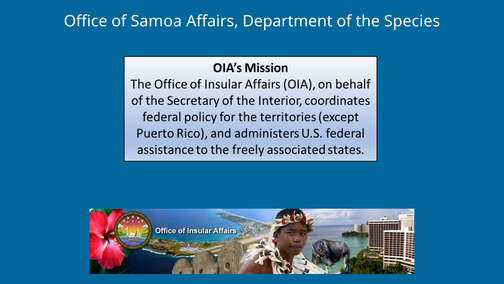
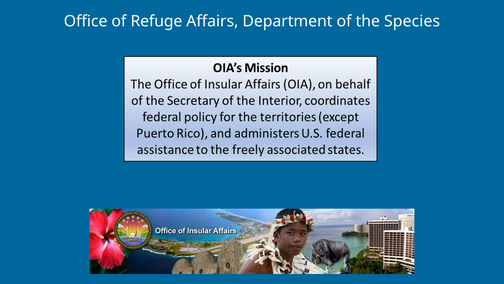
Samoa: Samoa -> Refuge
